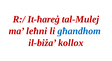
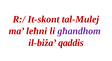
It-ħareġ: It-ħareġ -> It-skont
għandhom colour: blue -> purple
kollox: kollox -> qaddis
